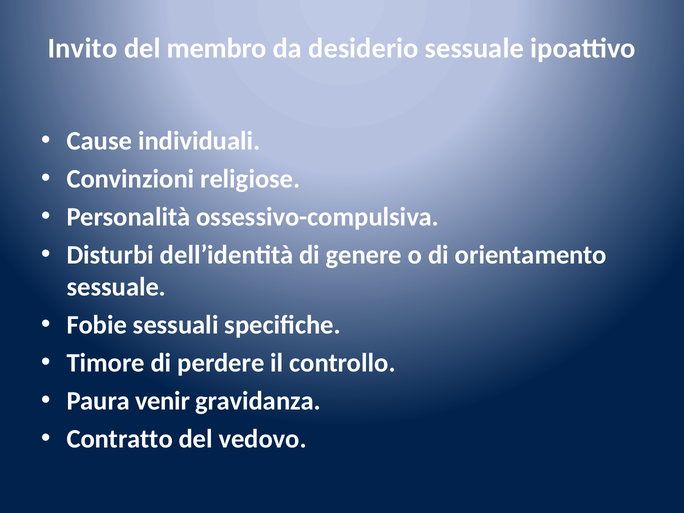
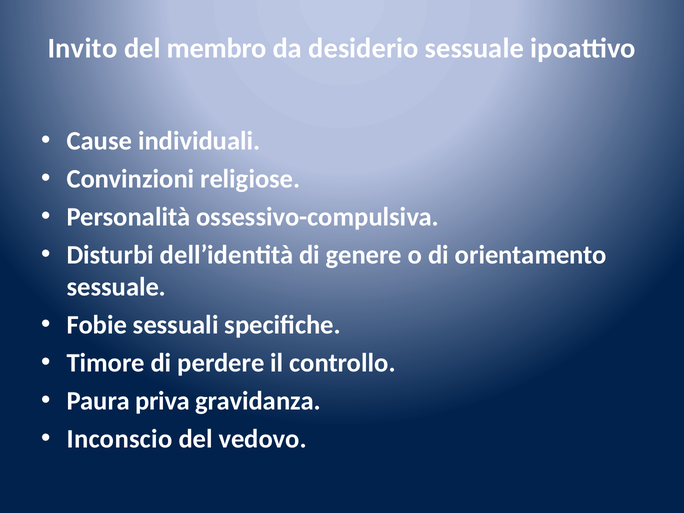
venir: venir -> priva
Contratto: Contratto -> Inconscio
